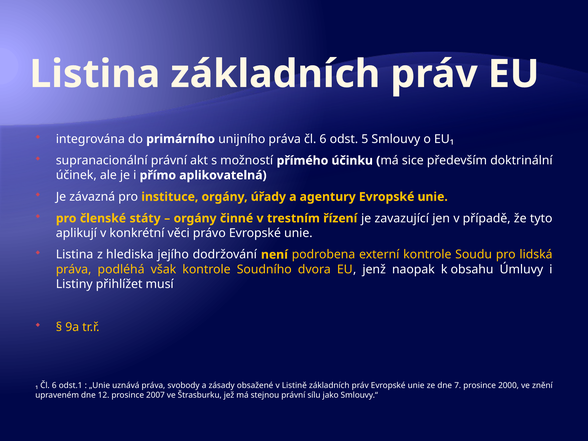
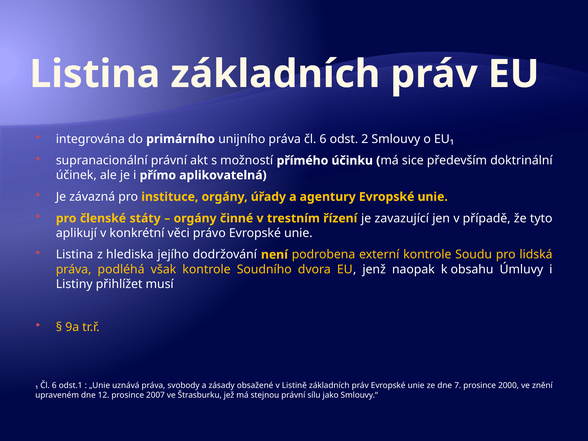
5: 5 -> 2
